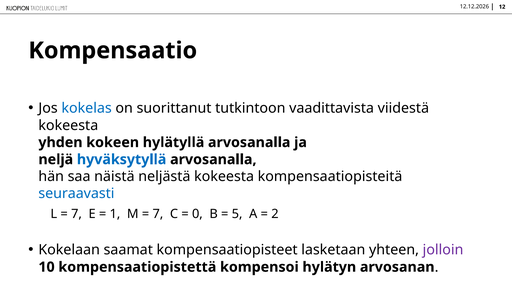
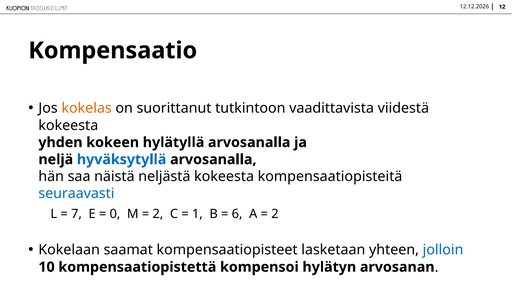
kokelas colour: blue -> orange
1: 1 -> 0
7 at (158, 214): 7 -> 2
0: 0 -> 1
5: 5 -> 6
jolloin colour: purple -> blue
